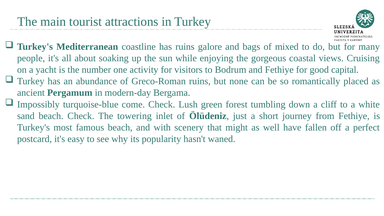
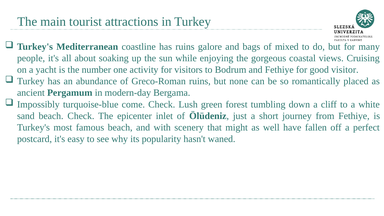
capital: capital -> visitor
towering: towering -> epicenter
